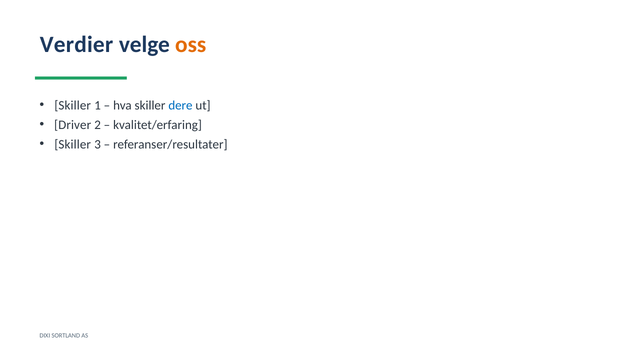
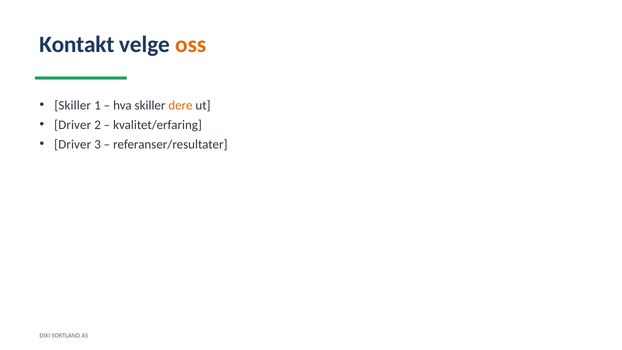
Verdier: Verdier -> Kontakt
dere colour: blue -> orange
Skiller at (73, 144): Skiller -> Driver
